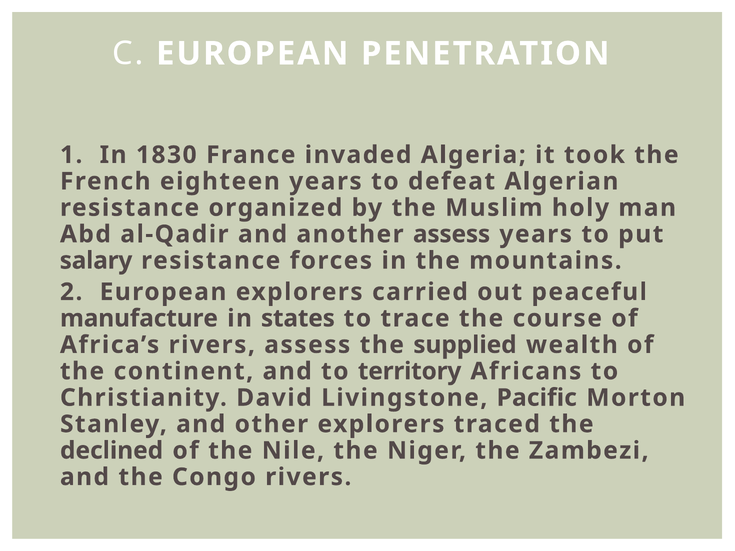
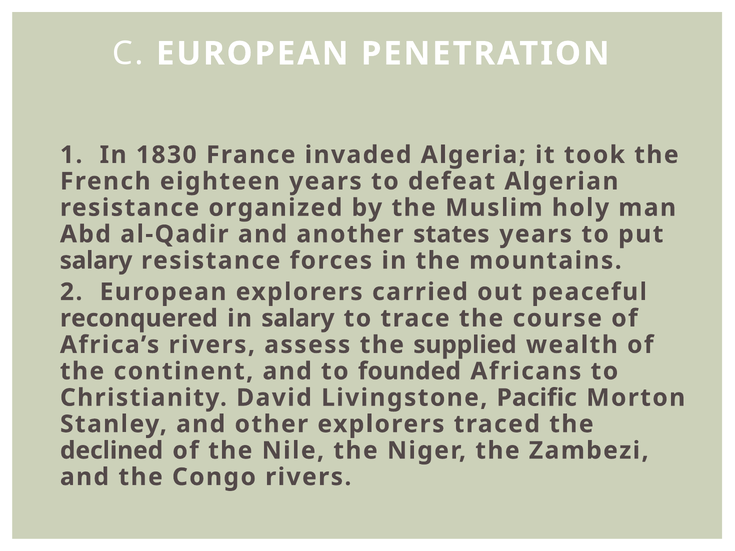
another assess: assess -> states
manufacture: manufacture -> reconquered
in states: states -> salary
territory: territory -> founded
